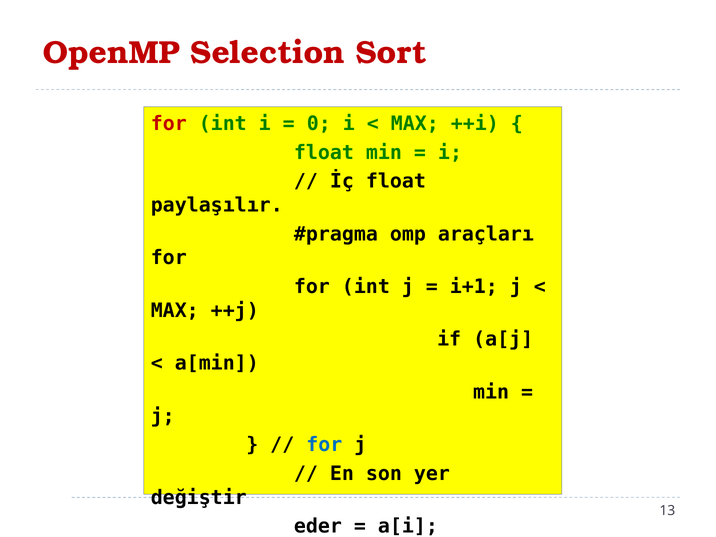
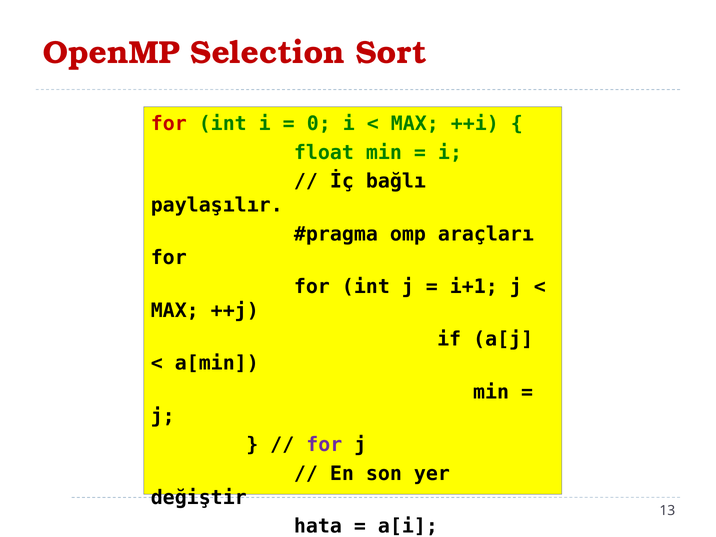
İç float: float -> bağlı
for at (324, 445) colour: blue -> purple
eder: eder -> hata
